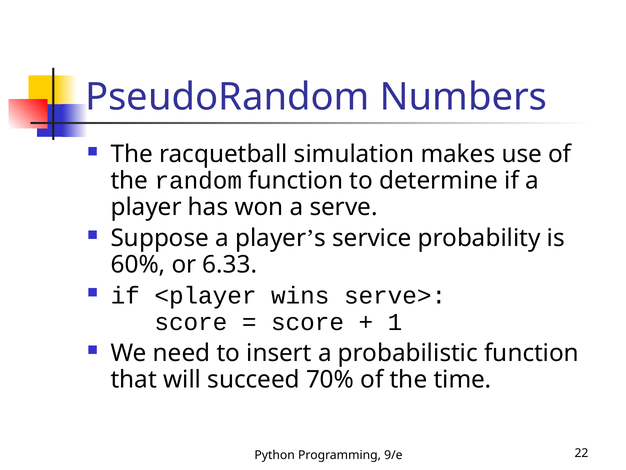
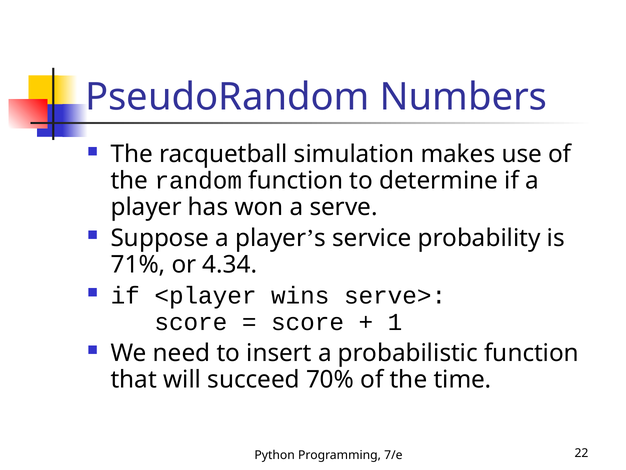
60%: 60% -> 71%
6.33: 6.33 -> 4.34
9/e: 9/e -> 7/e
